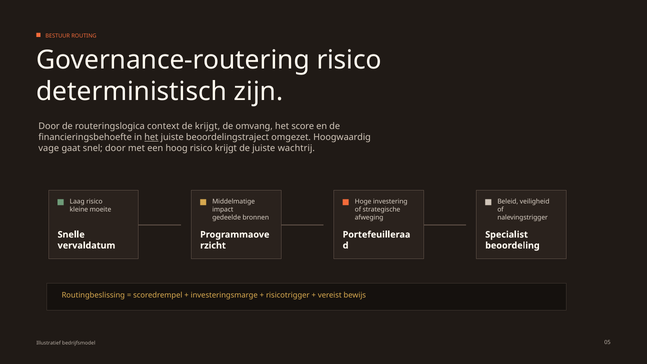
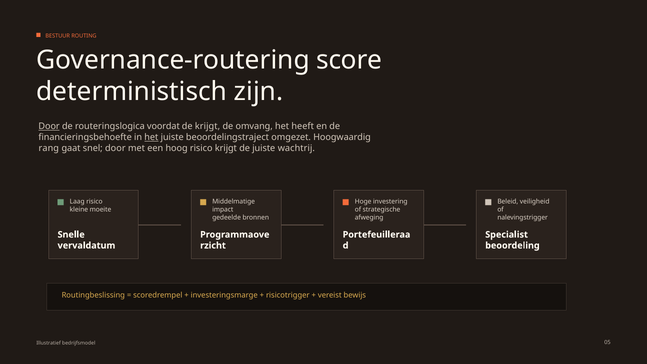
Governance-routering risico: risico -> score
Door at (49, 126) underline: none -> present
context: context -> voordat
score: score -> heeft
vage: vage -> rang
